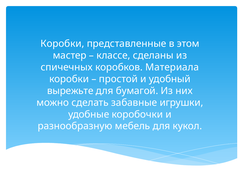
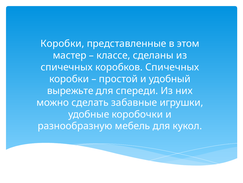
коробков Материала: Материала -> Спичечных
бумагой: бумагой -> спереди
